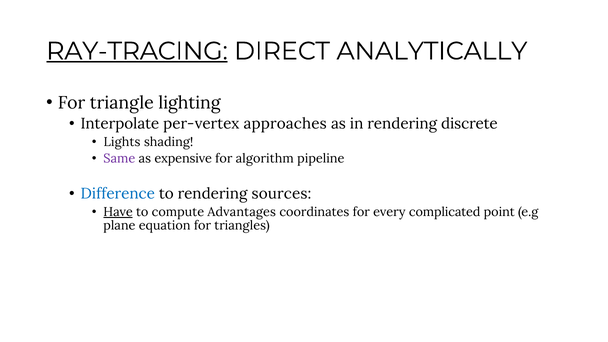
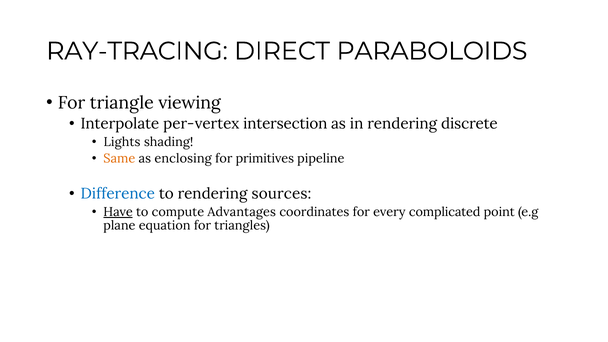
RAY-TRACING underline: present -> none
ANALYTICALLY: ANALYTICALLY -> PARABOLOIDS
lighting: lighting -> viewing
approaches: approaches -> intersection
Same colour: purple -> orange
expensive: expensive -> enclosing
algorithm: algorithm -> primitives
